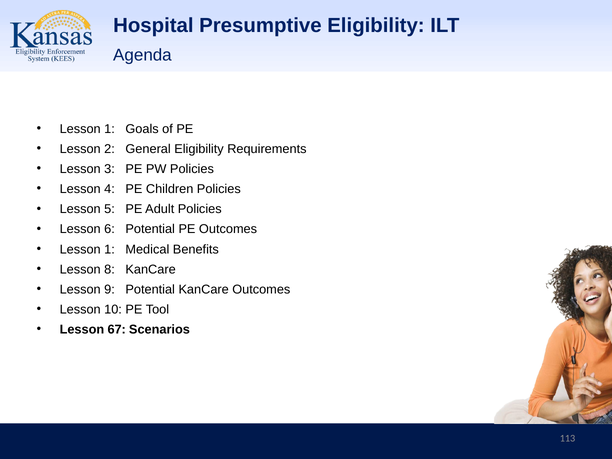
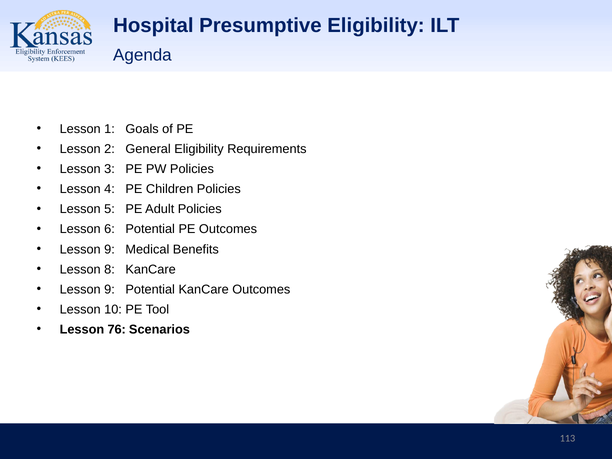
1 at (110, 249): 1 -> 9
67: 67 -> 76
